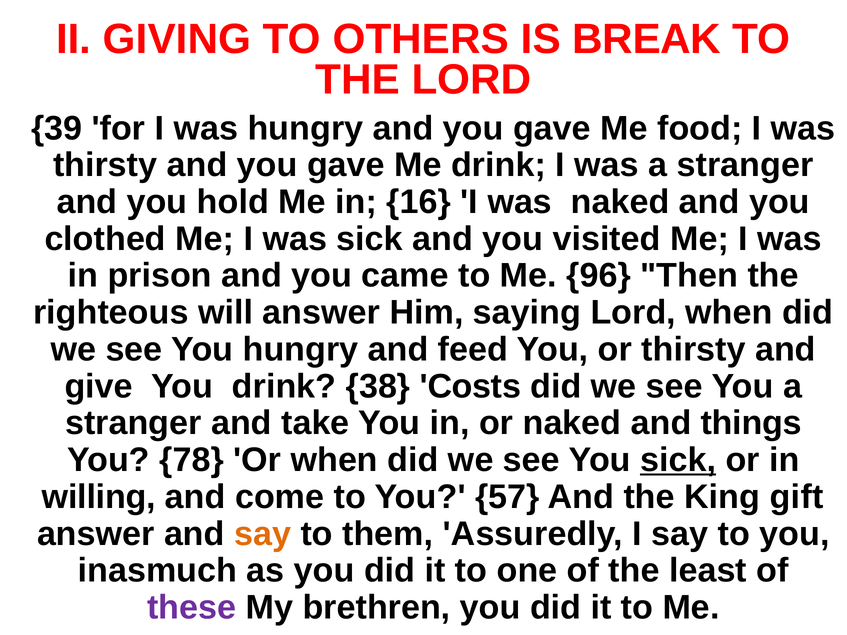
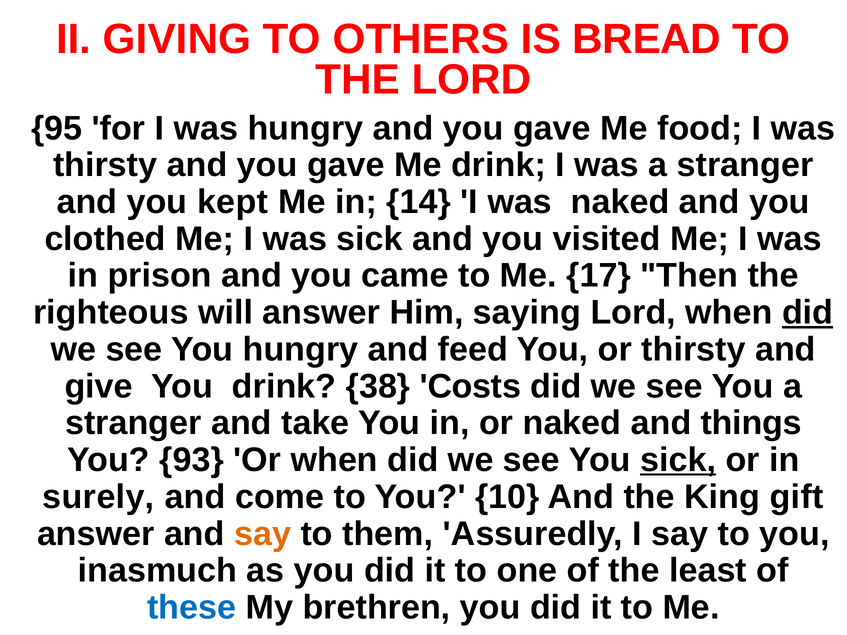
BREAK: BREAK -> BREAD
39: 39 -> 95
hold: hold -> kept
16: 16 -> 14
96: 96 -> 17
did at (808, 313) underline: none -> present
78: 78 -> 93
willing: willing -> surely
57: 57 -> 10
these colour: purple -> blue
